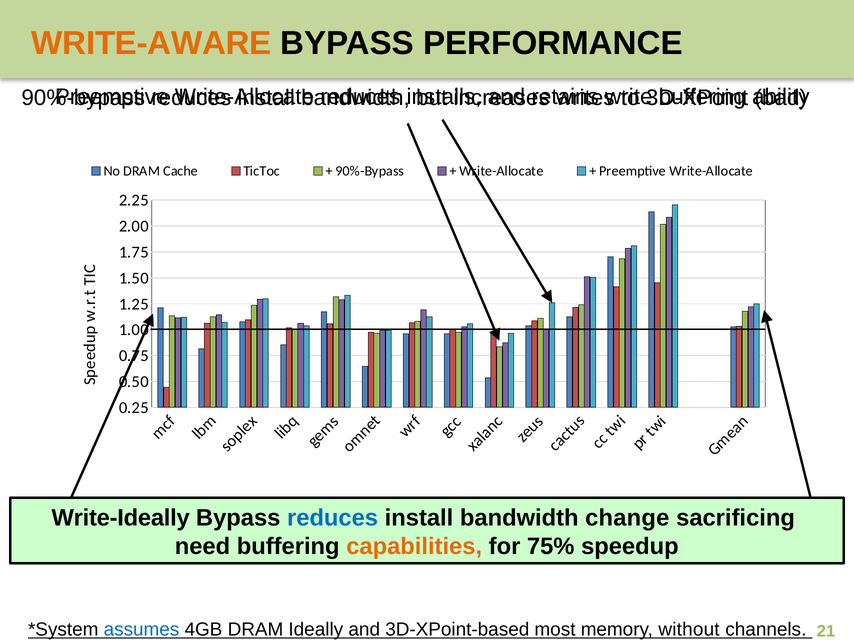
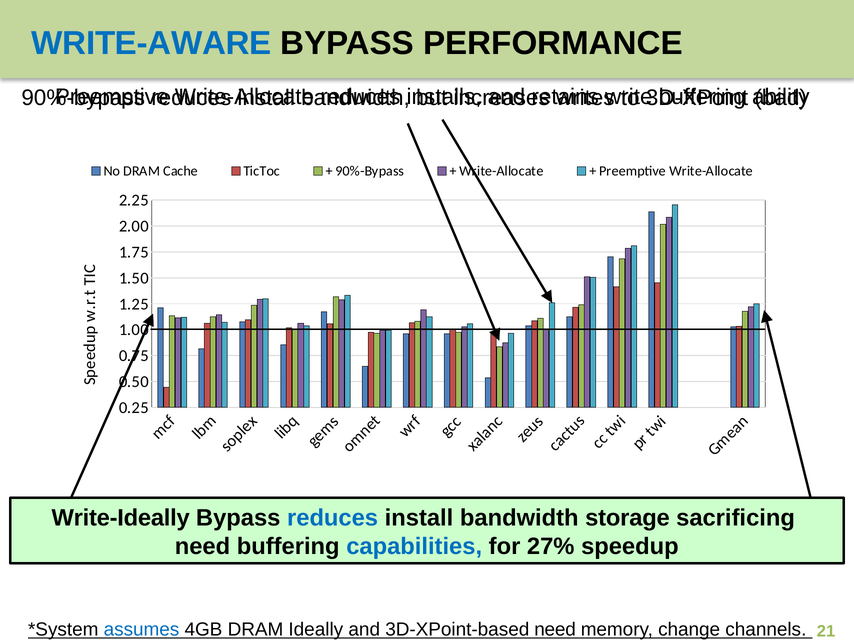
WRITE-AWARE colour: orange -> blue
change: change -> storage
capabilities colour: orange -> blue
75%: 75% -> 27%
3D-XPoint-based most: most -> need
without: without -> change
